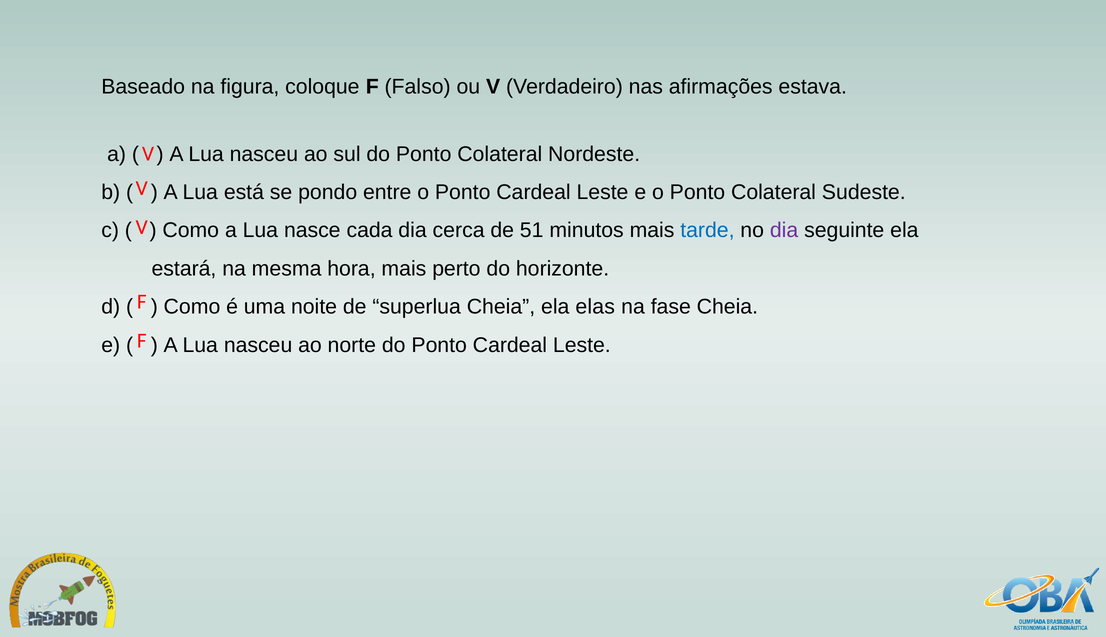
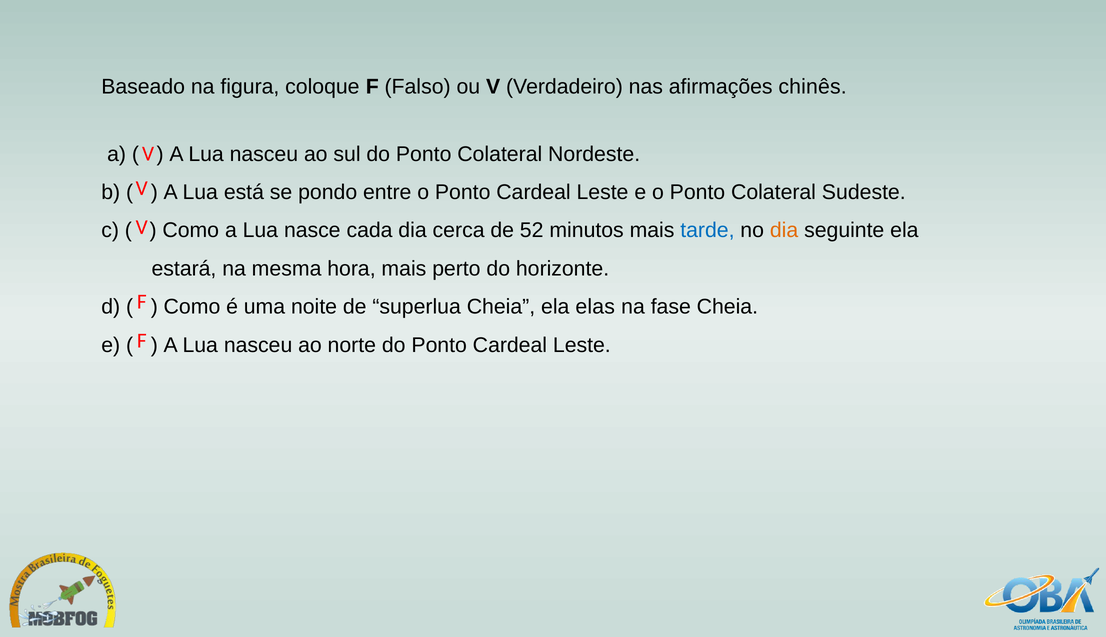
estava: estava -> chinês
51: 51 -> 52
dia at (784, 231) colour: purple -> orange
